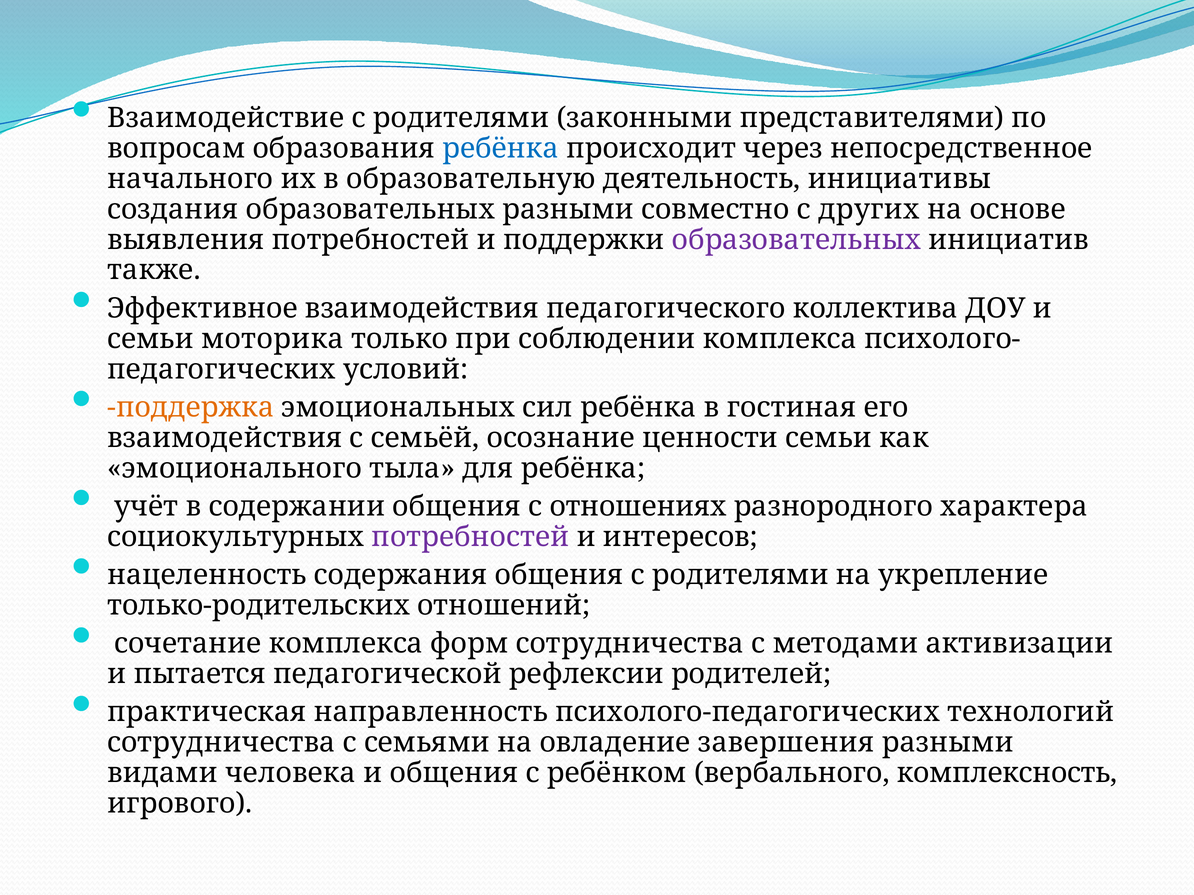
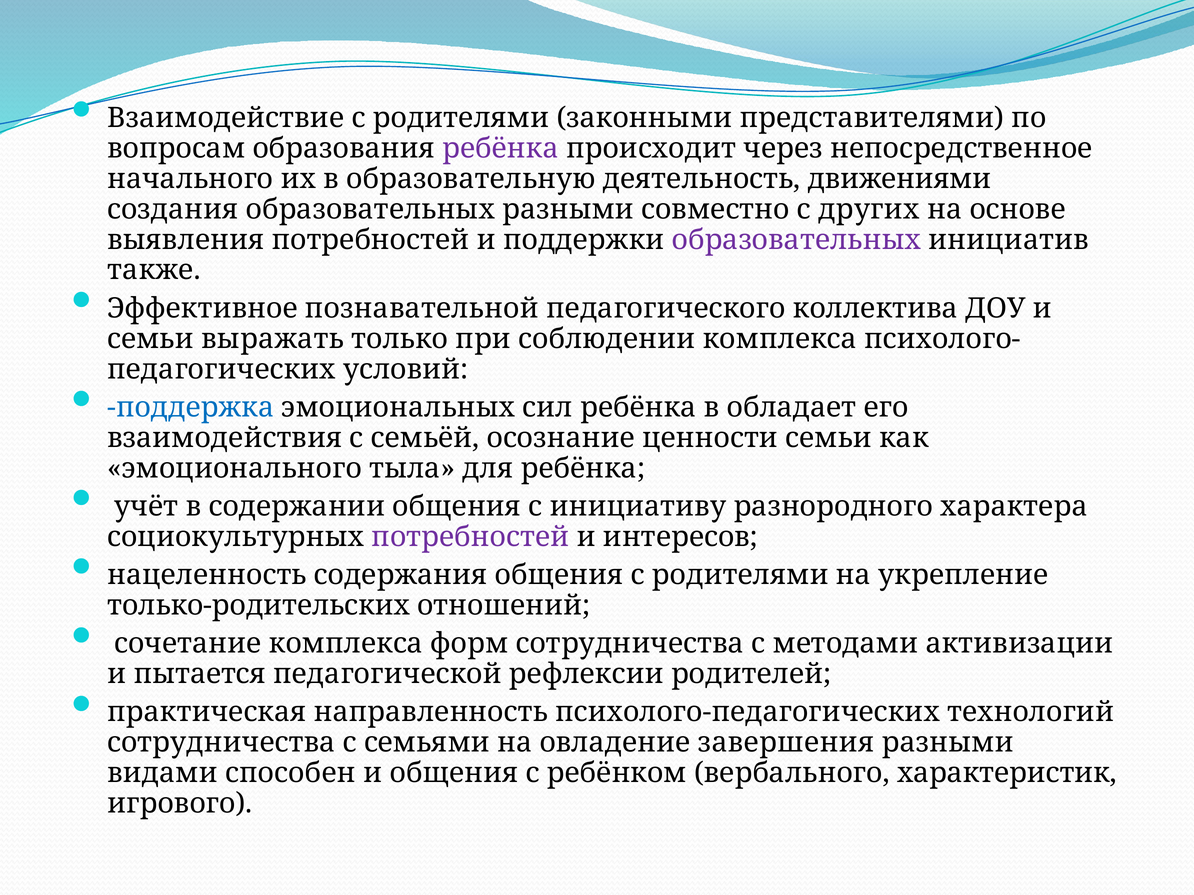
ребёнка at (500, 148) colour: blue -> purple
инициативы: инициативы -> движениями
Эффективное взаимодействия: взаимодействия -> познавательной
моторика: моторика -> выражать
поддержка colour: orange -> blue
гостиная: гостиная -> обладает
отношениях: отношениях -> инициативу
человека: человека -> способен
комплексность: комплексность -> характеристик
